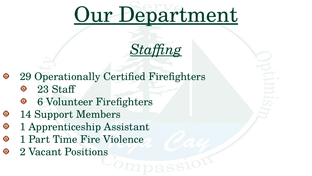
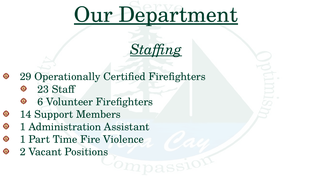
Apprenticeship: Apprenticeship -> Administration
